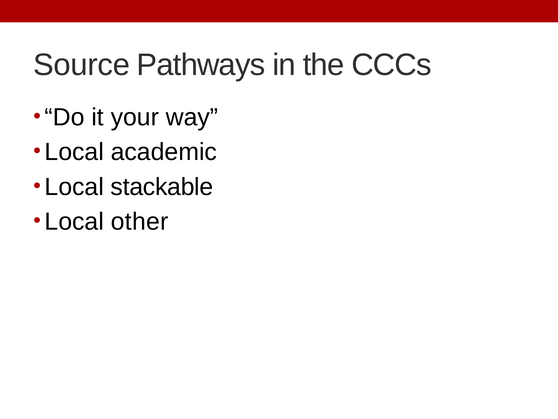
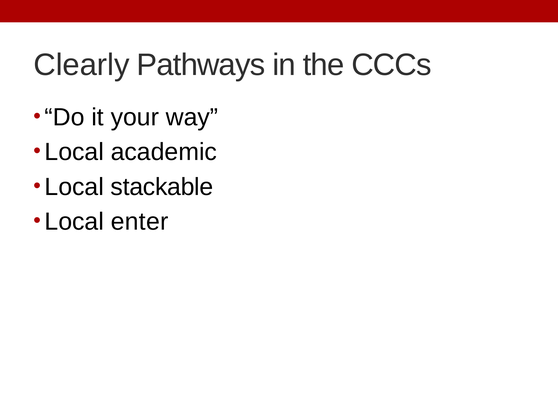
Source: Source -> Clearly
other: other -> enter
